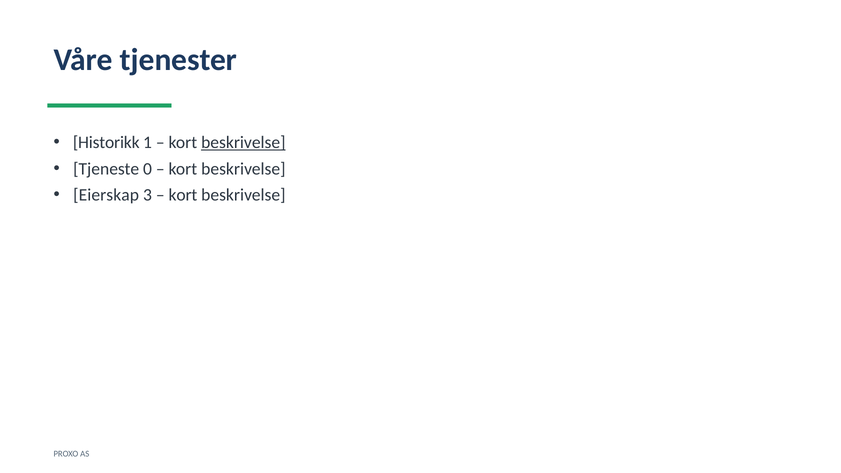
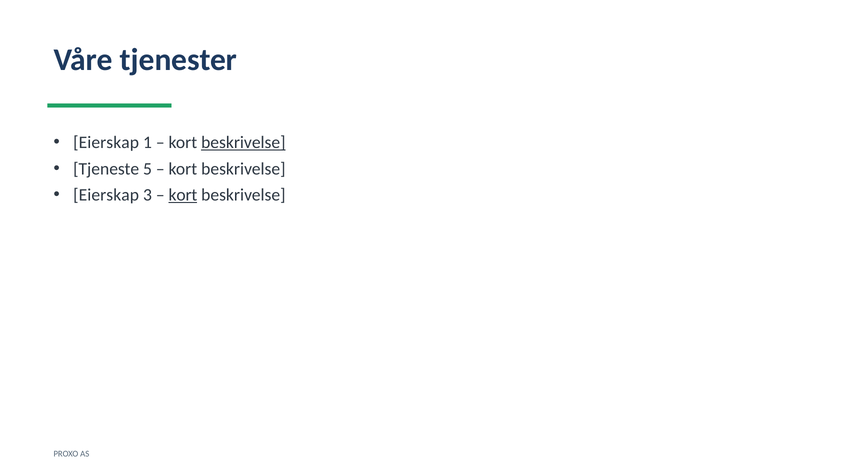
Historikk at (106, 142): Historikk -> Eierskap
0: 0 -> 5
kort at (183, 195) underline: none -> present
